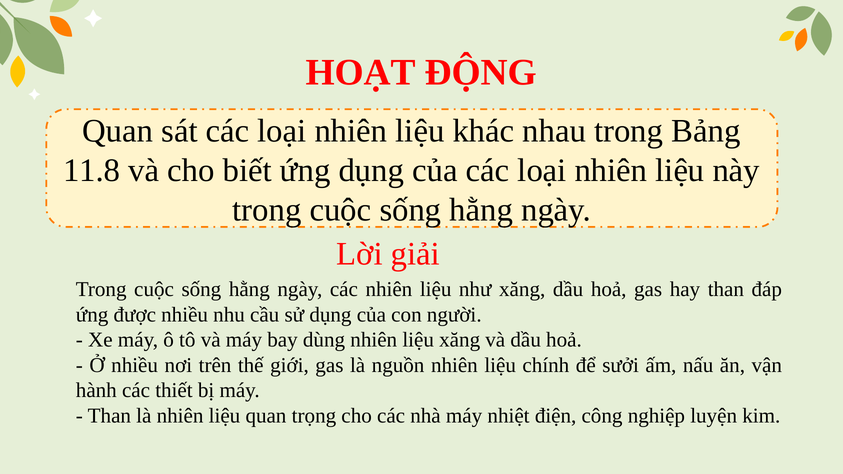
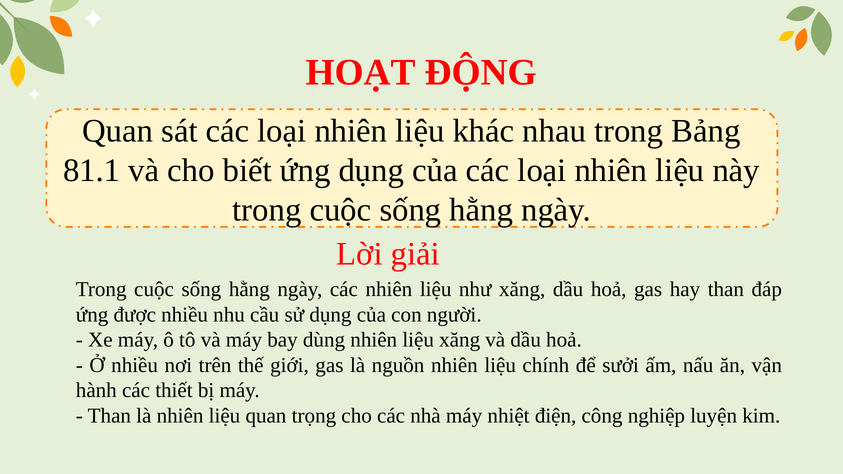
11.8: 11.8 -> 81.1
